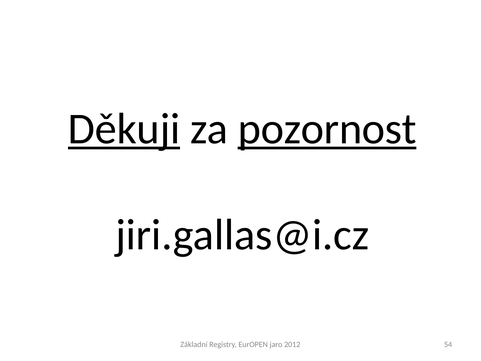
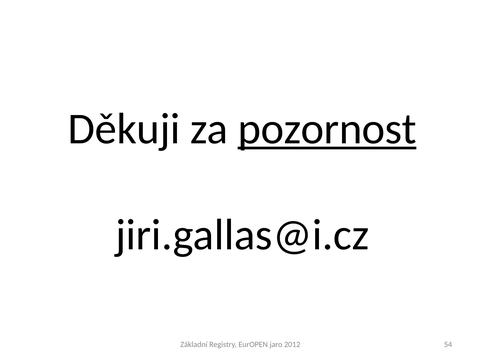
Děkuji underline: present -> none
